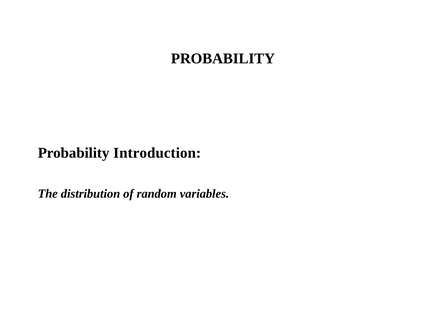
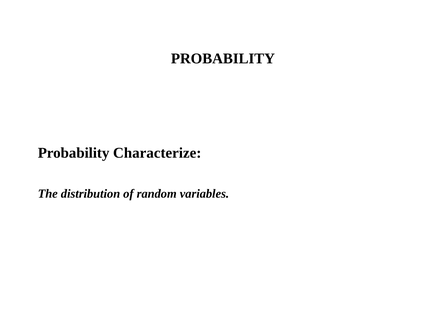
Introduction: Introduction -> Characterize
